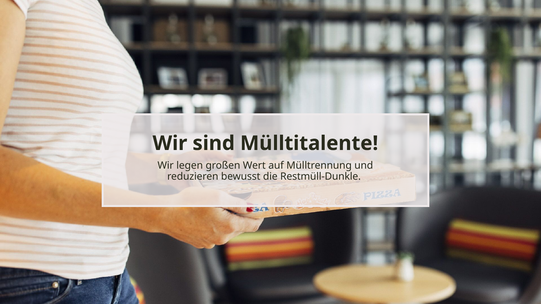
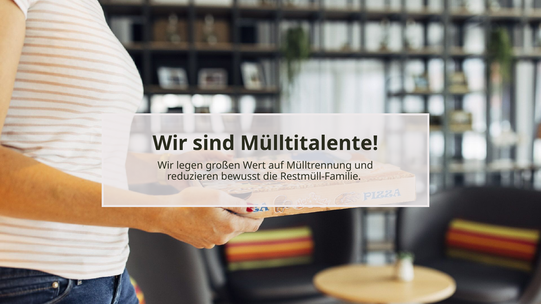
Restmüll-Dunkle: Restmüll-Dunkle -> Restmüll-Familie
